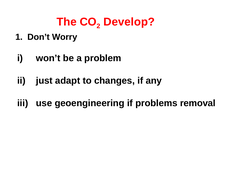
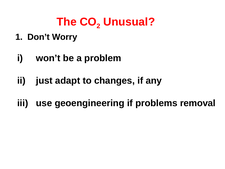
Develop: Develop -> Unusual
